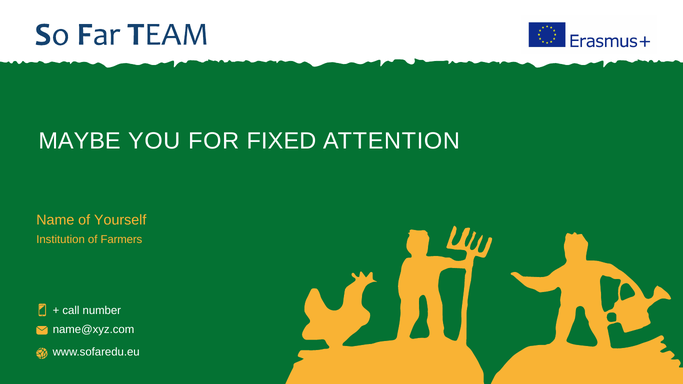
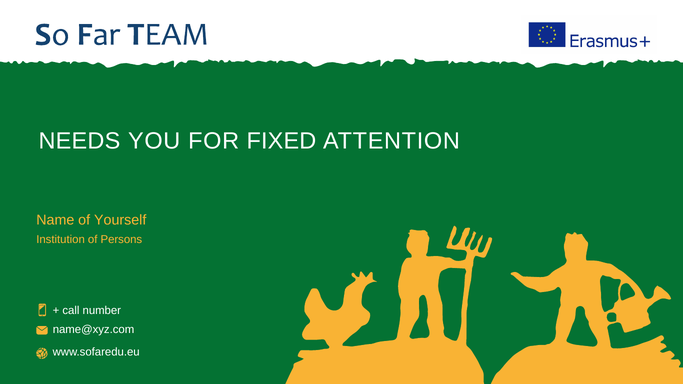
MAYBE: MAYBE -> NEEDS
Farmers: Farmers -> Persons
